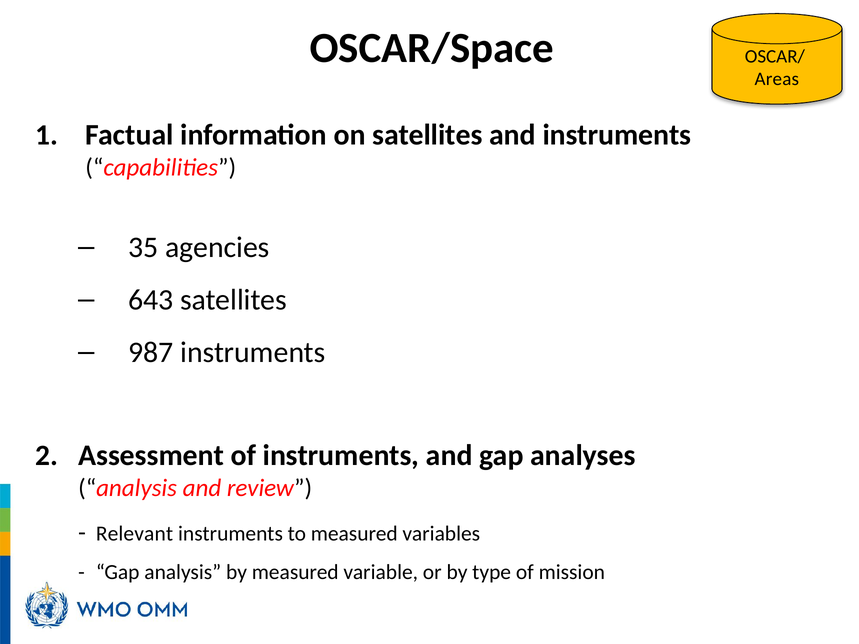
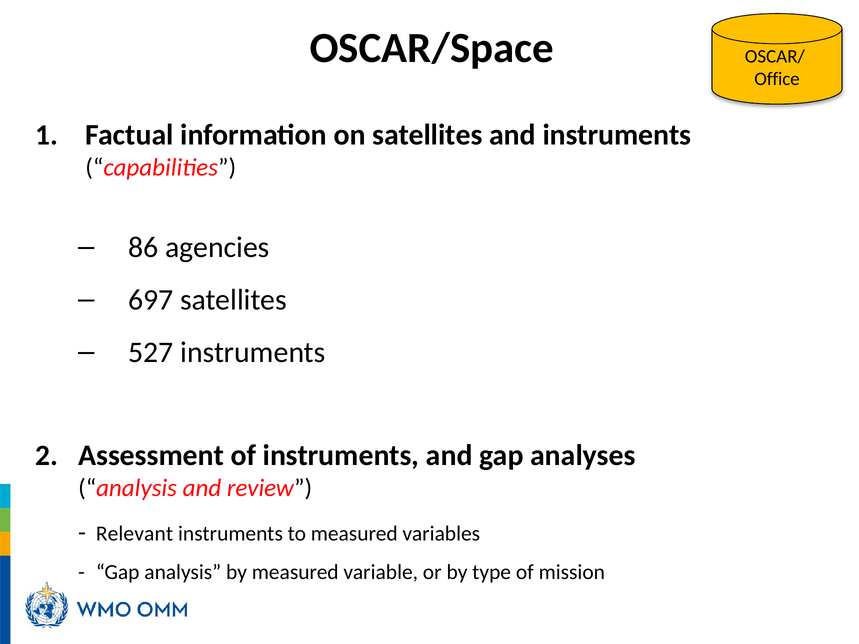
Areas: Areas -> Office
35: 35 -> 86
643: 643 -> 697
987: 987 -> 527
